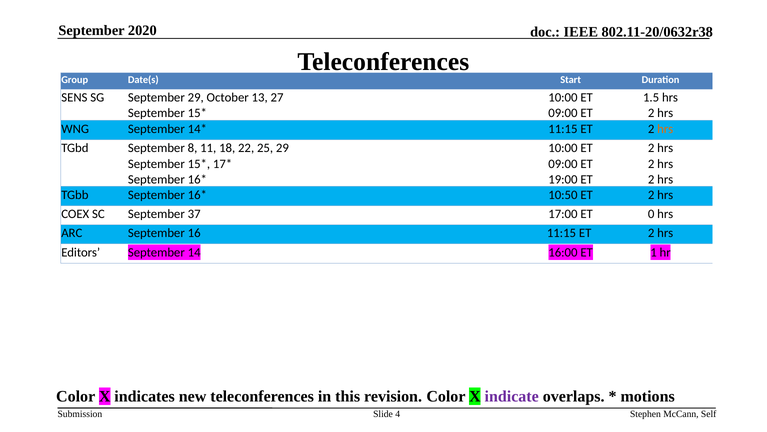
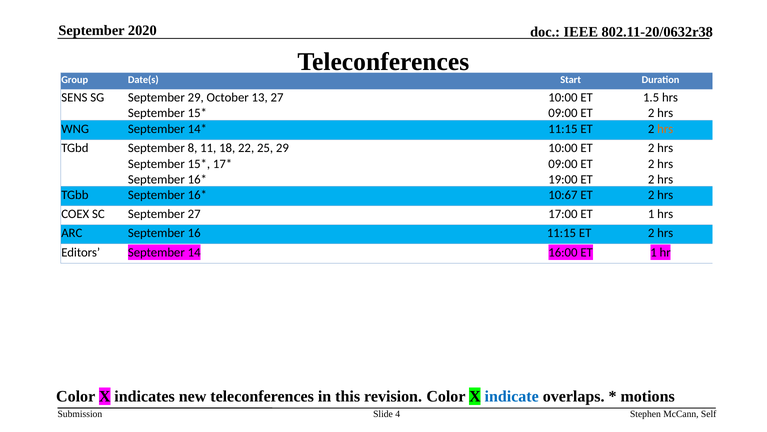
10:50: 10:50 -> 10:67
September 37: 37 -> 27
17:00 ET 0: 0 -> 1
indicate colour: purple -> blue
